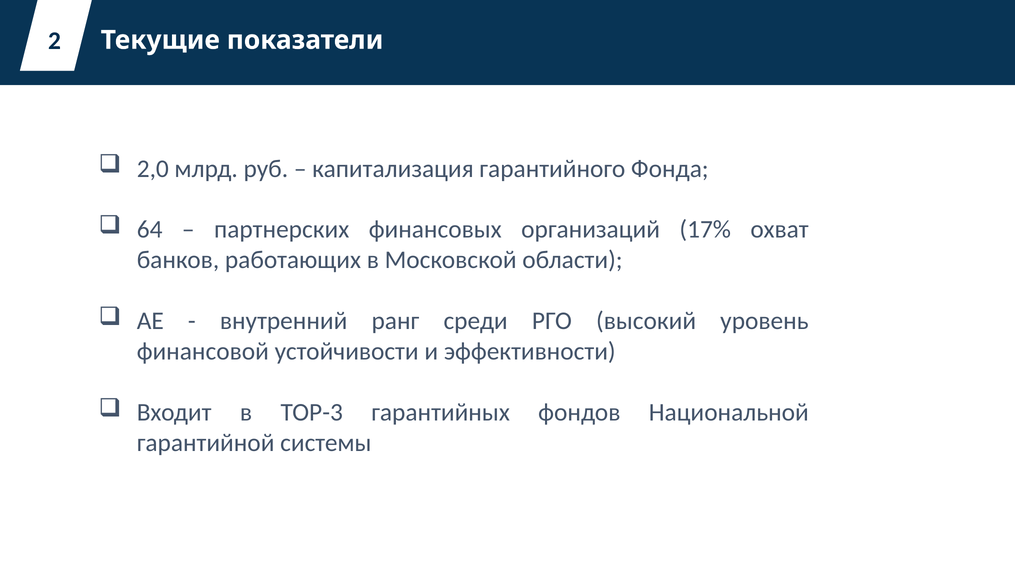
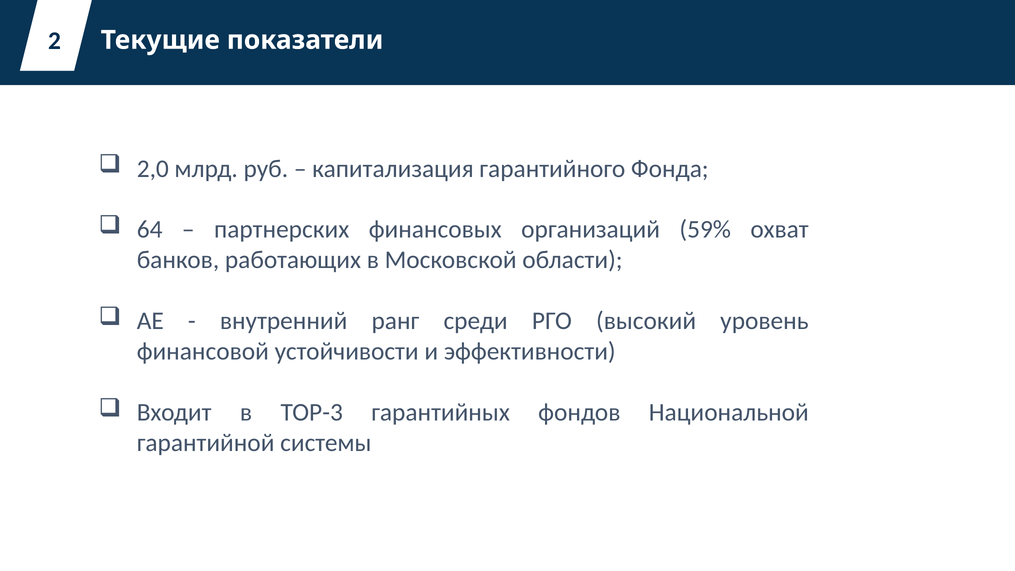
17%: 17% -> 59%
